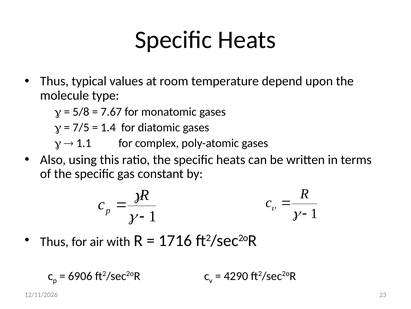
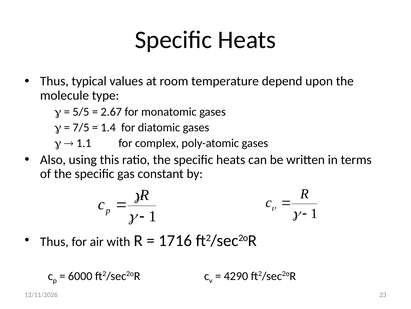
5/8: 5/8 -> 5/5
7.67: 7.67 -> 2.67
6906: 6906 -> 6000
